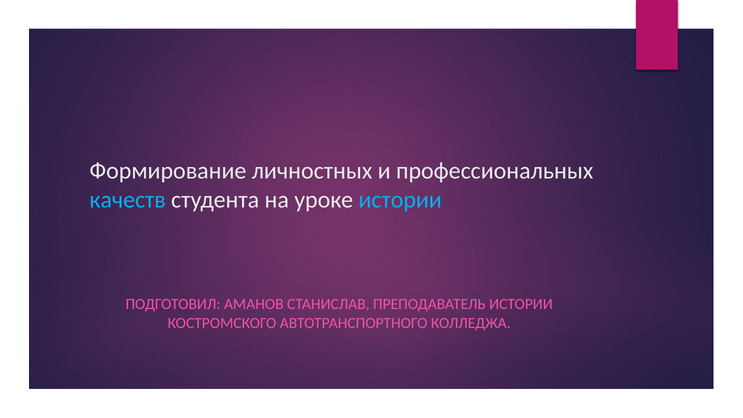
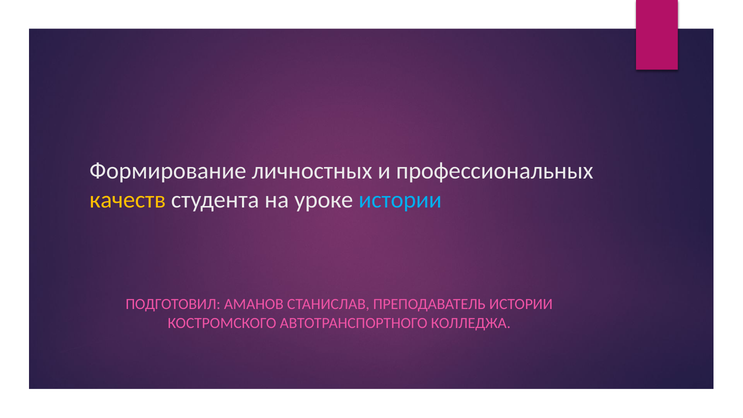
качеств colour: light blue -> yellow
